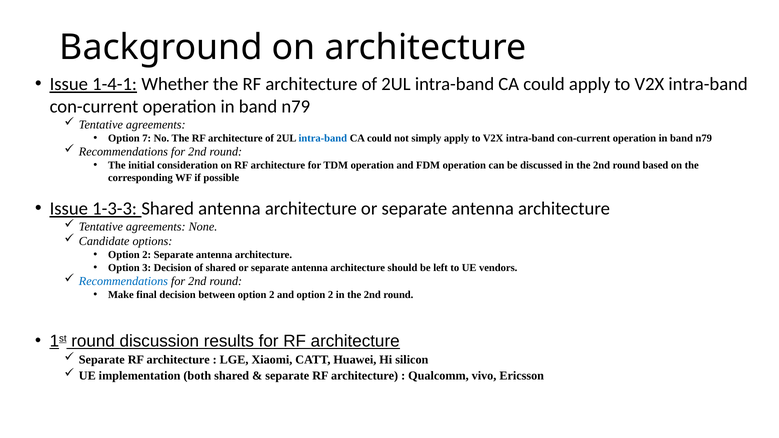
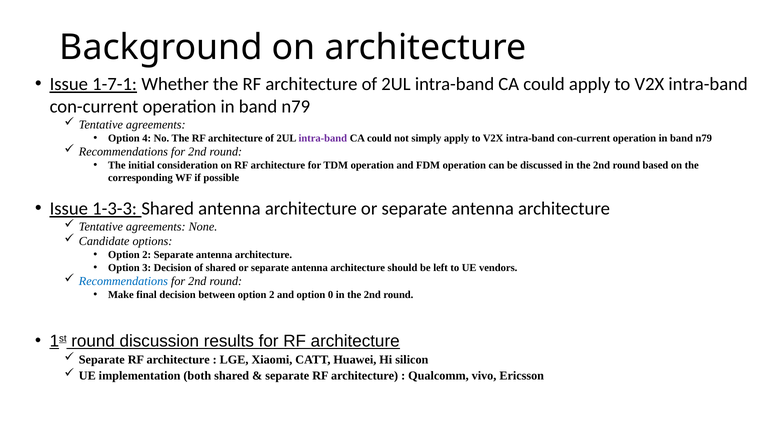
1-4-1: 1-4-1 -> 1-7-1
7: 7 -> 4
intra-band at (323, 138) colour: blue -> purple
and option 2: 2 -> 0
